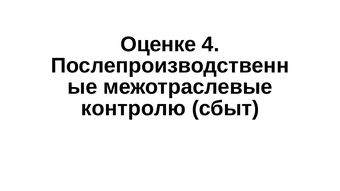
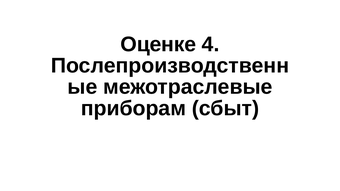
контролю: контролю -> приборам
